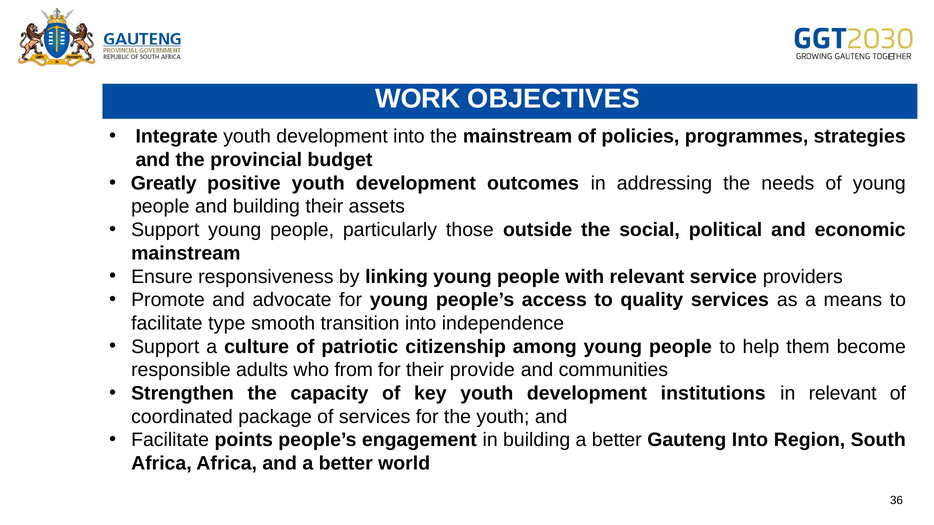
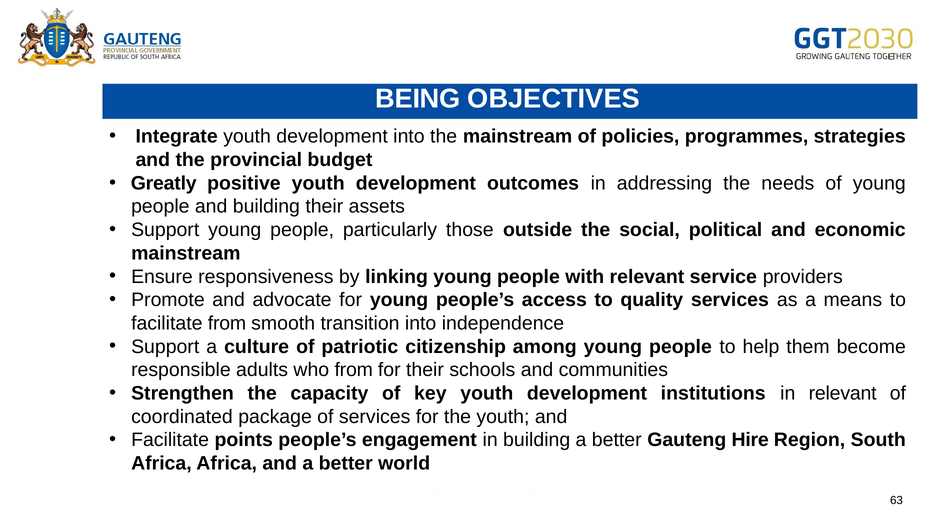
WORK: WORK -> BEING
facilitate type: type -> from
provide: provide -> schools
Gauteng Into: Into -> Hire
36: 36 -> 63
